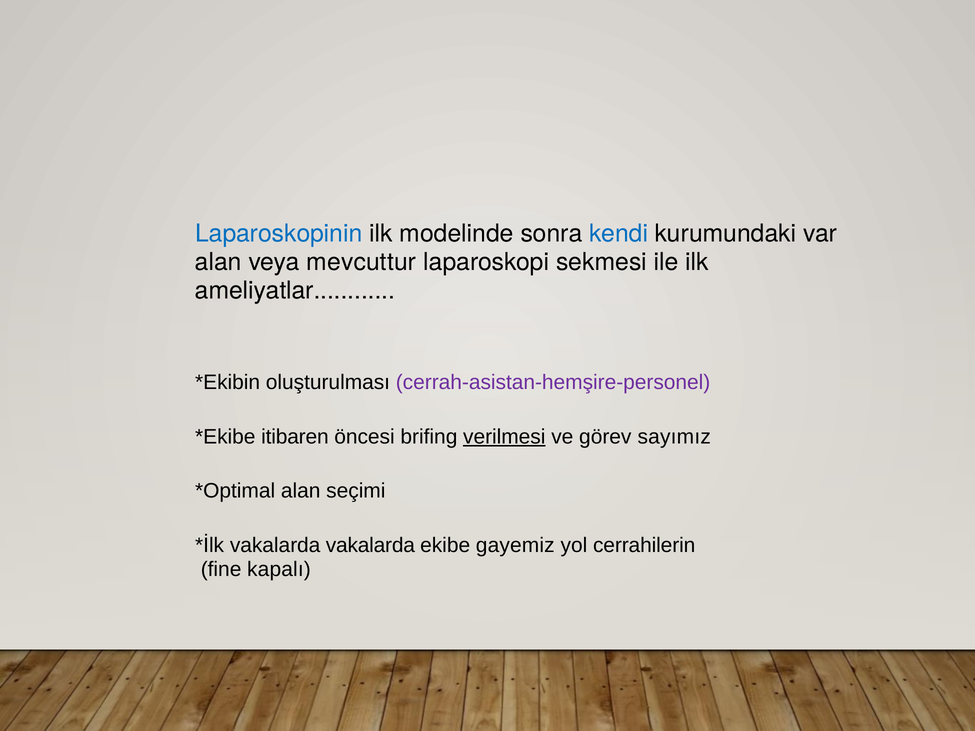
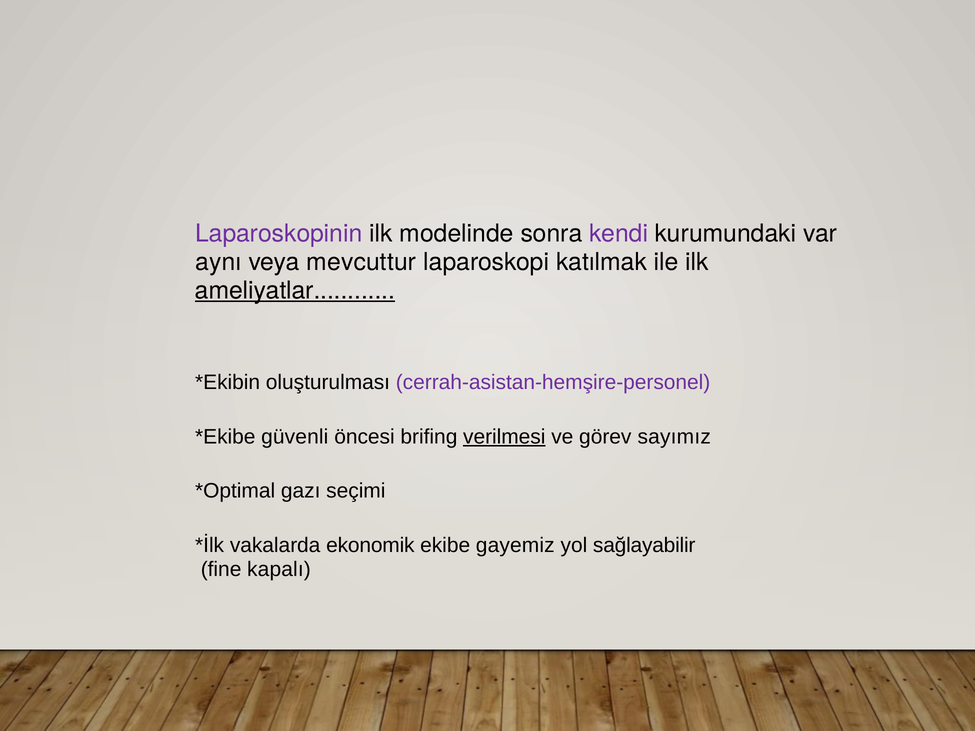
Laparoskopinin colour: blue -> purple
kendi colour: blue -> purple
alan at (218, 262): alan -> aynı
sekmesi: sekmesi -> katılmak
ameliyatlar underline: none -> present
itibaren: itibaren -> güvenli
alan at (301, 491): alan -> gazı
vakalarda vakalarda: vakalarda -> ekonomik
cerrahilerin: cerrahilerin -> sağlayabilir
